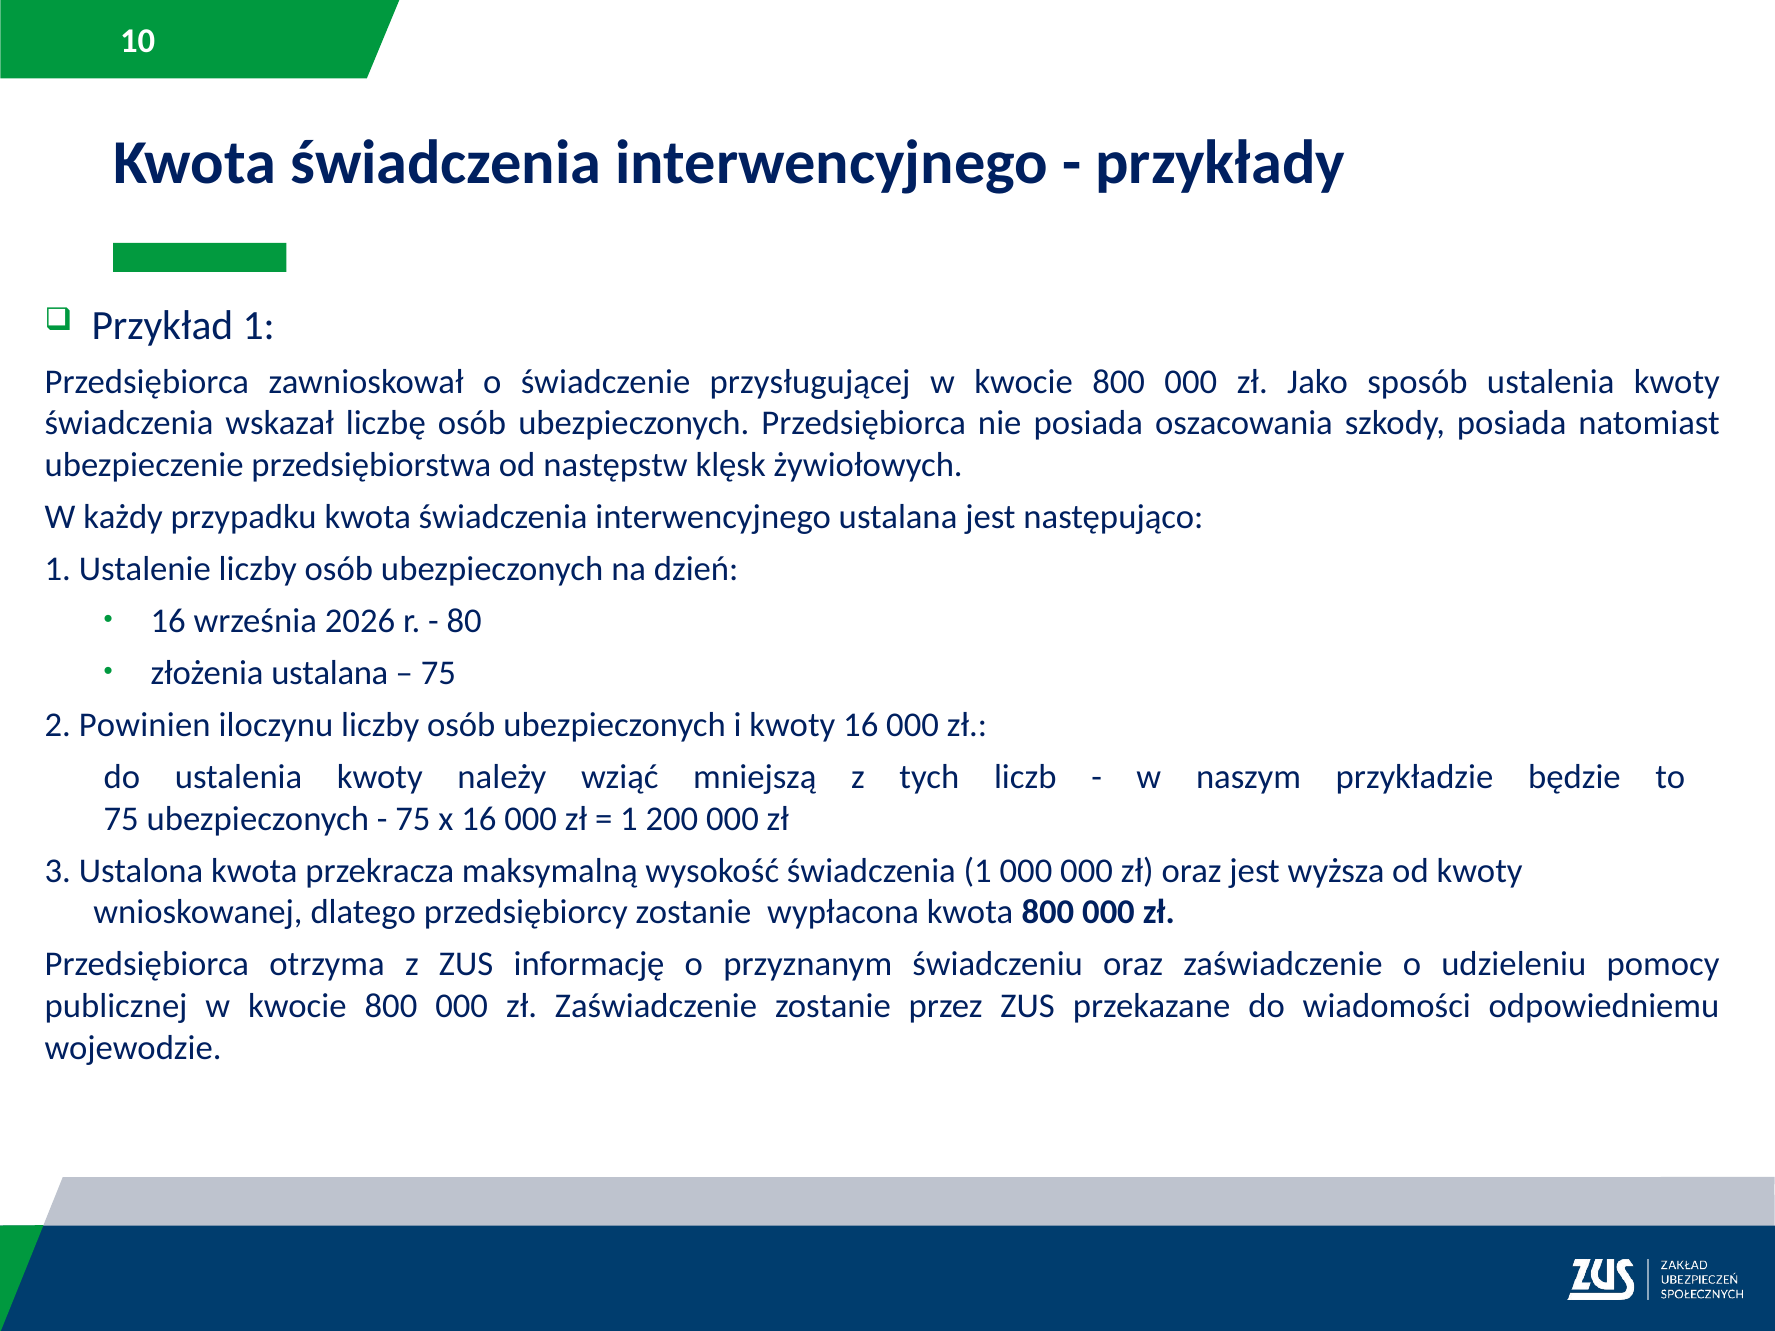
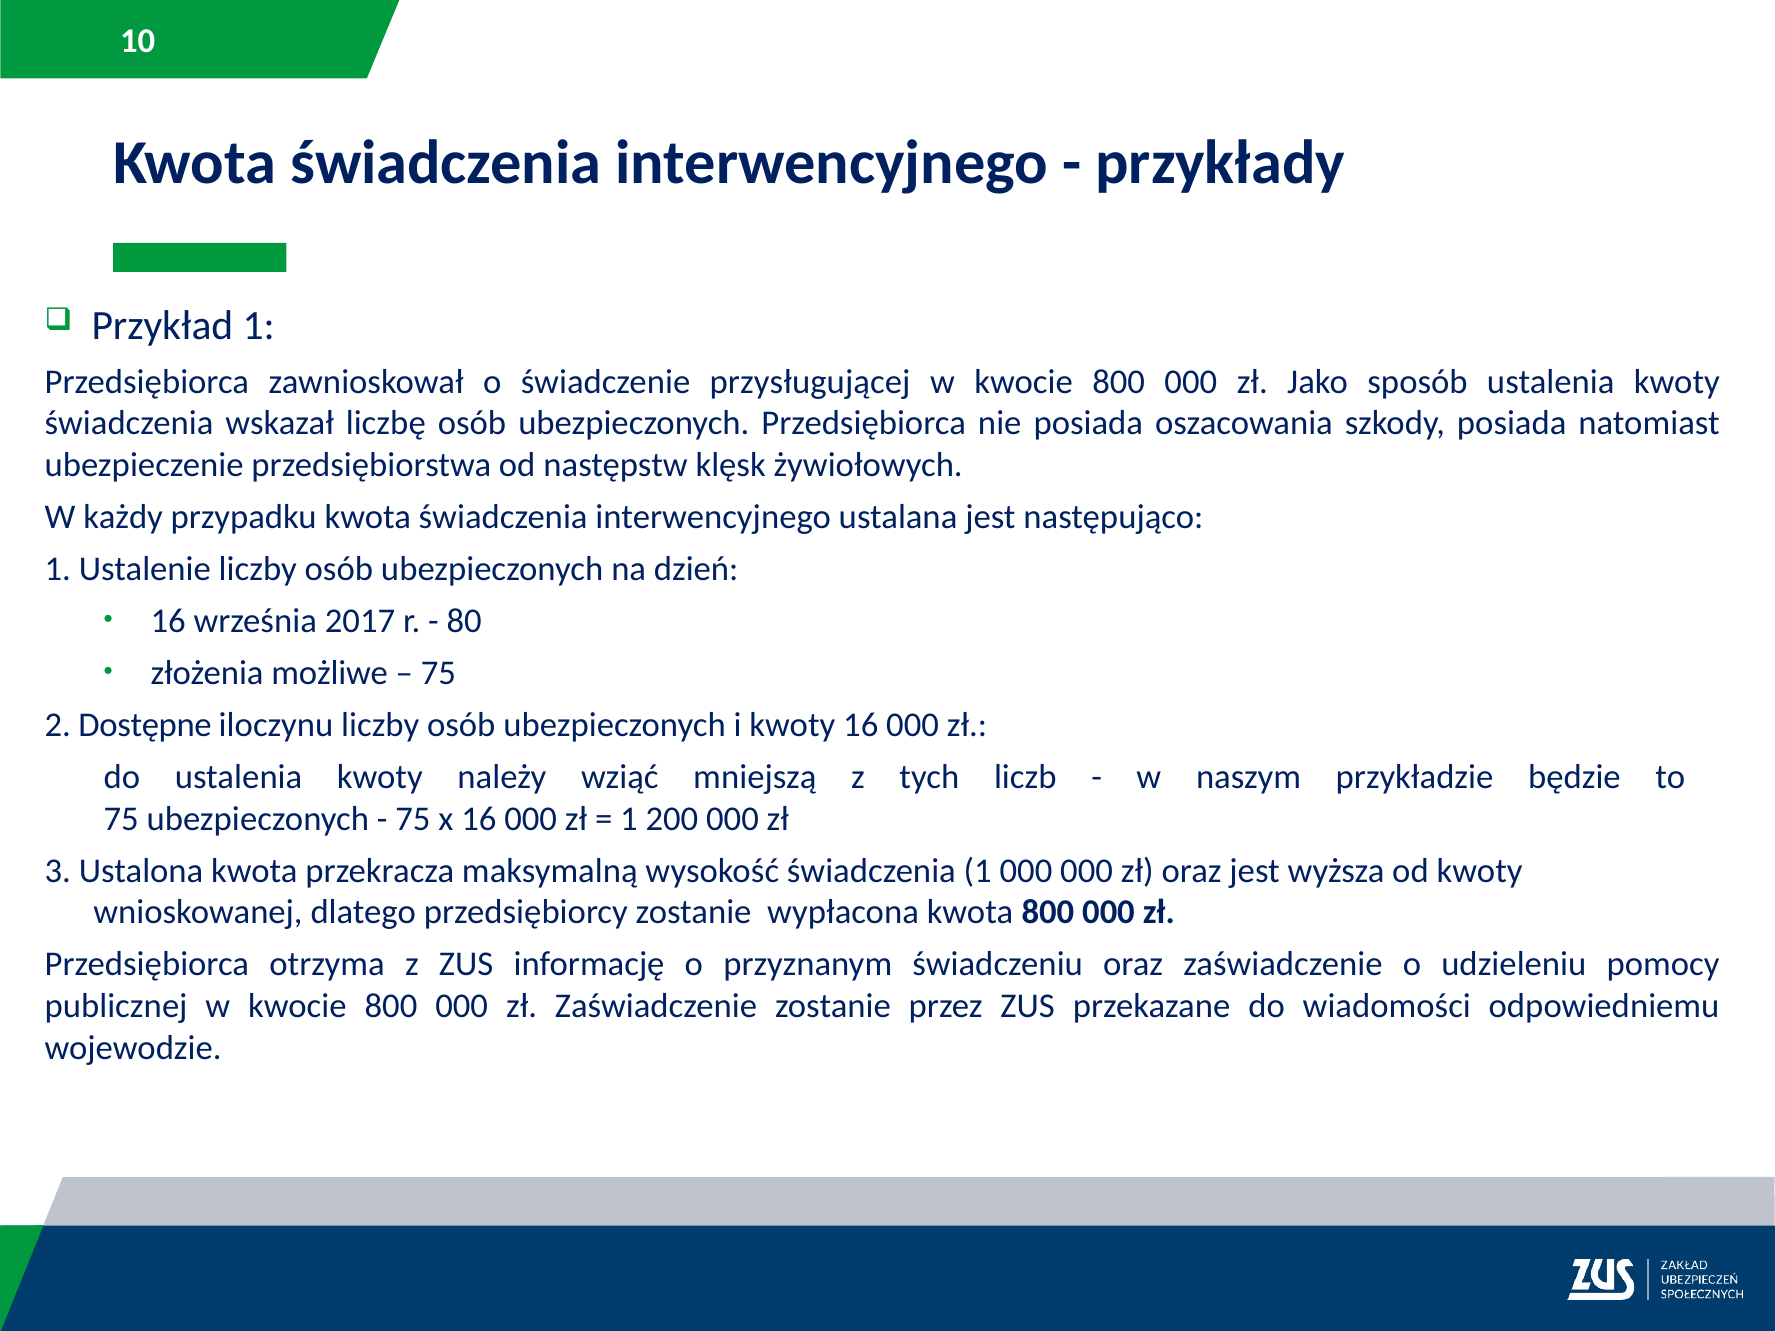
2026: 2026 -> 2017
złożenia ustalana: ustalana -> możliwe
Powinien: Powinien -> Dostępne
